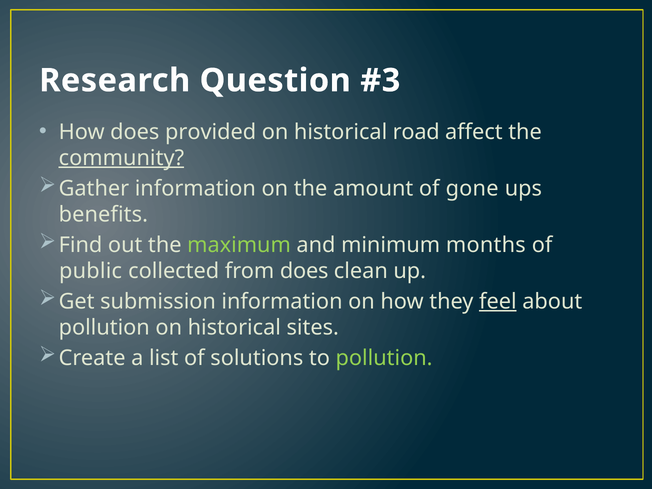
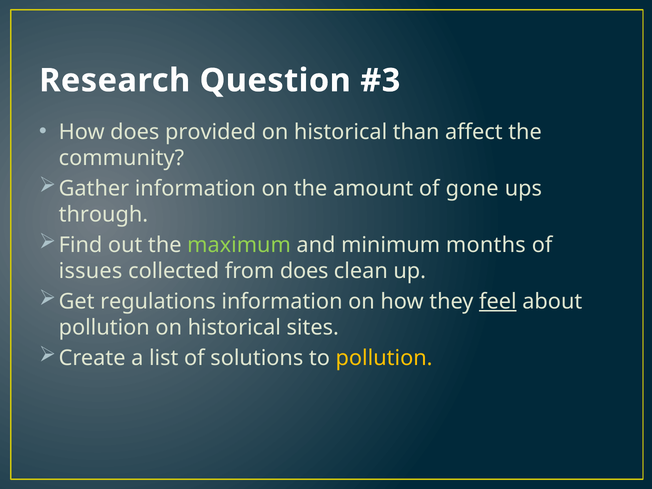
road: road -> than
community underline: present -> none
benefits: benefits -> through
public: public -> issues
submission: submission -> regulations
pollution at (384, 358) colour: light green -> yellow
